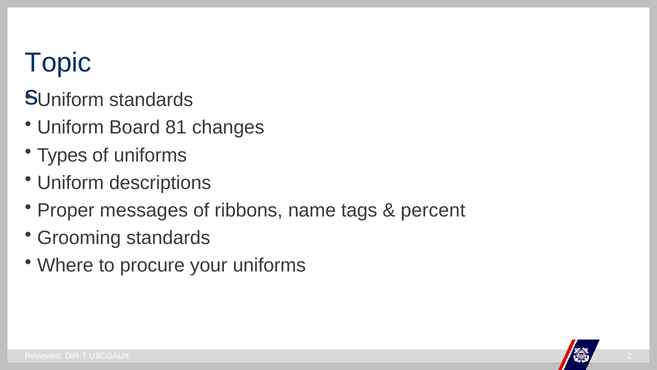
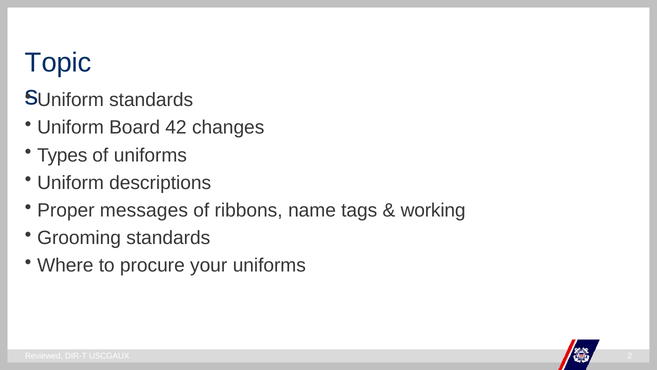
81: 81 -> 42
percent: percent -> working
